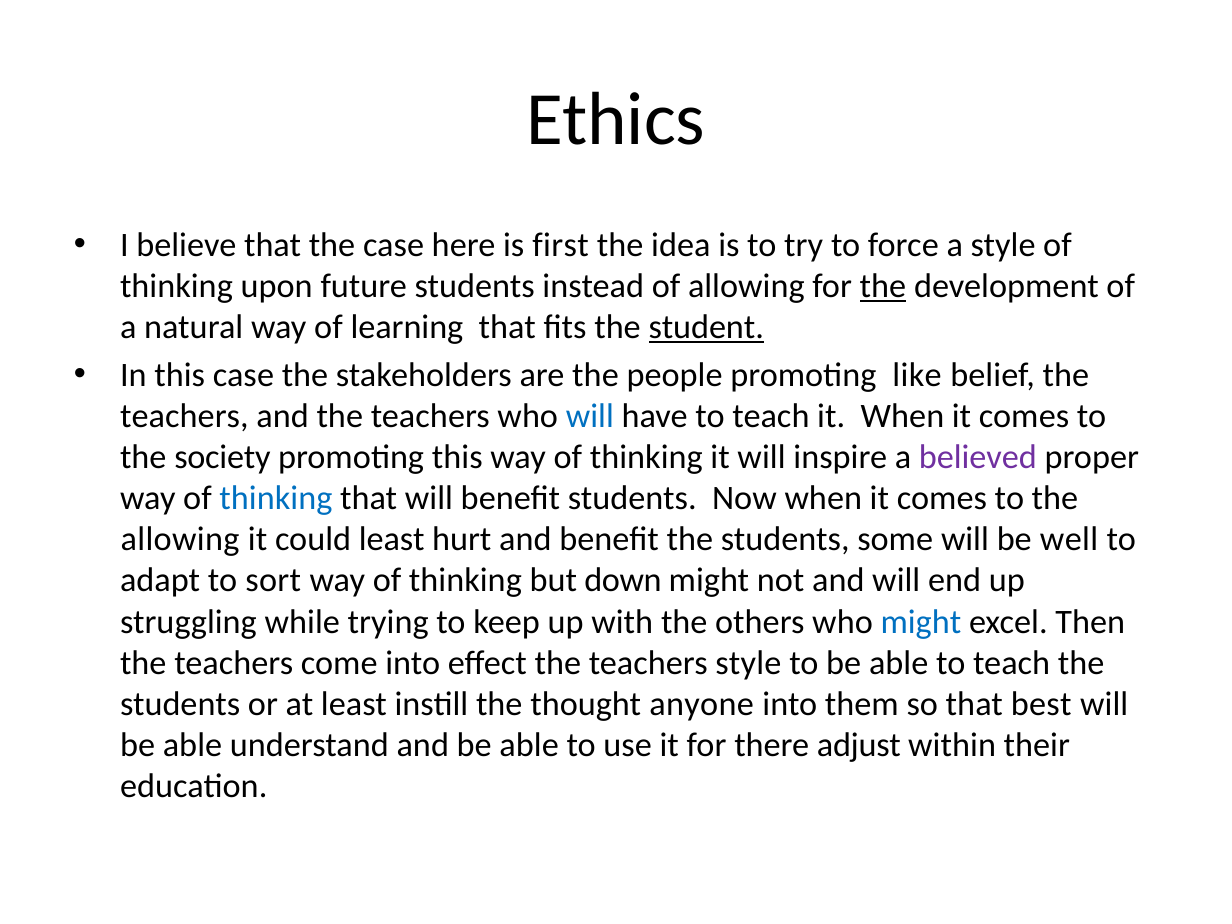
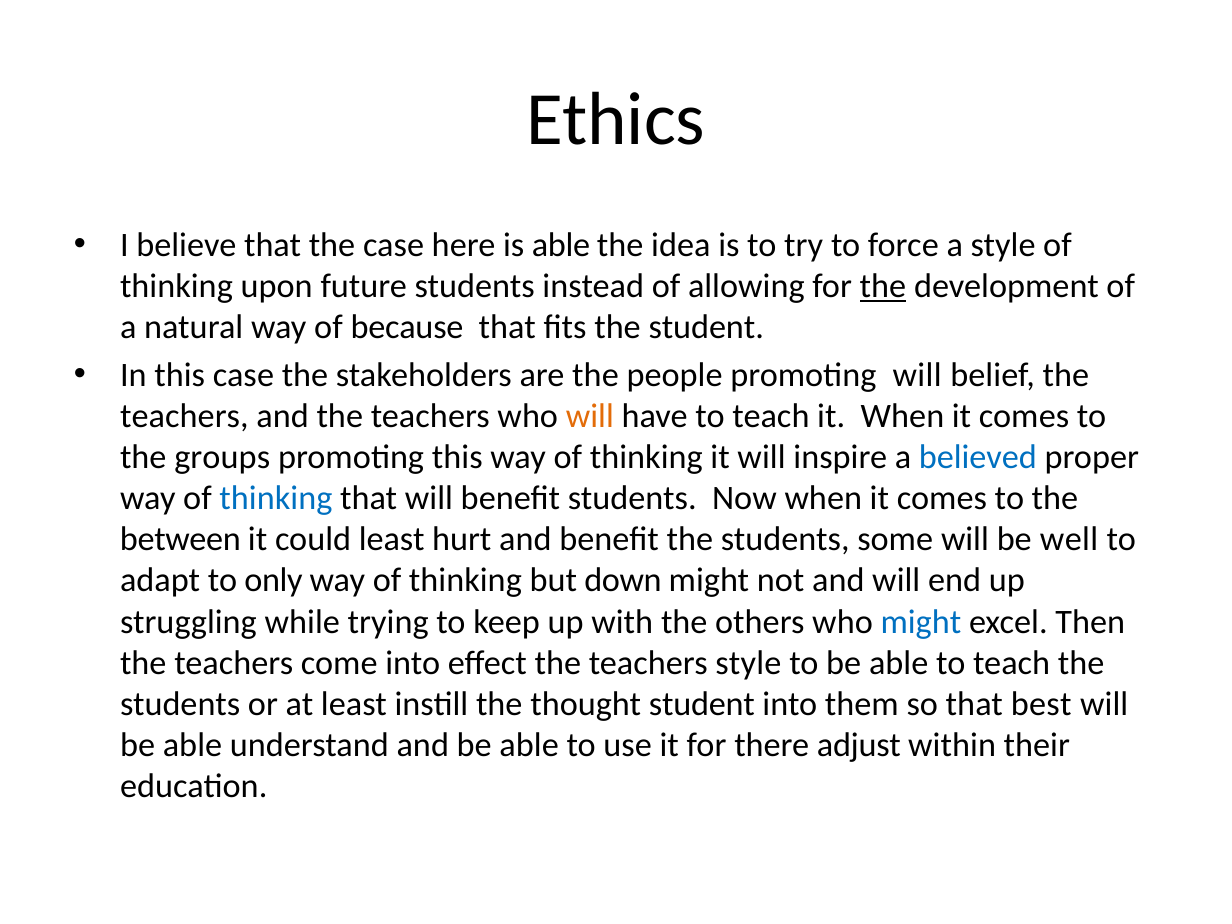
is first: first -> able
learning: learning -> because
student at (706, 327) underline: present -> none
promoting like: like -> will
will at (590, 416) colour: blue -> orange
society: society -> groups
believed colour: purple -> blue
allowing at (180, 540): allowing -> between
sort: sort -> only
thought anyone: anyone -> student
